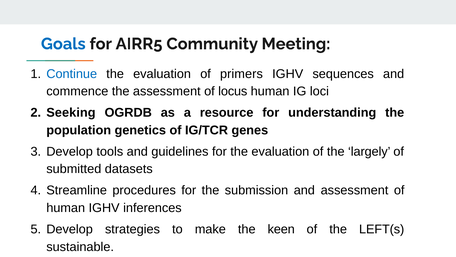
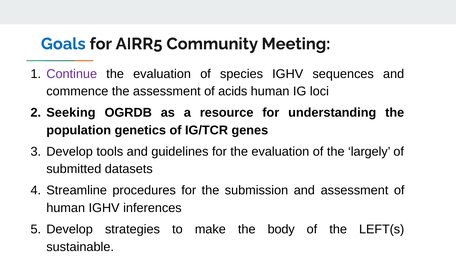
Continue colour: blue -> purple
primers: primers -> species
locus: locus -> acids
keen: keen -> body
